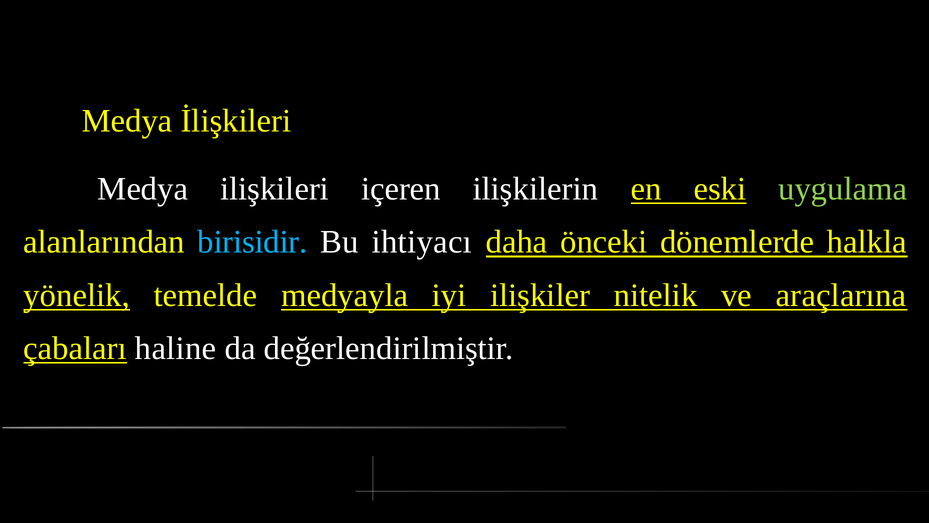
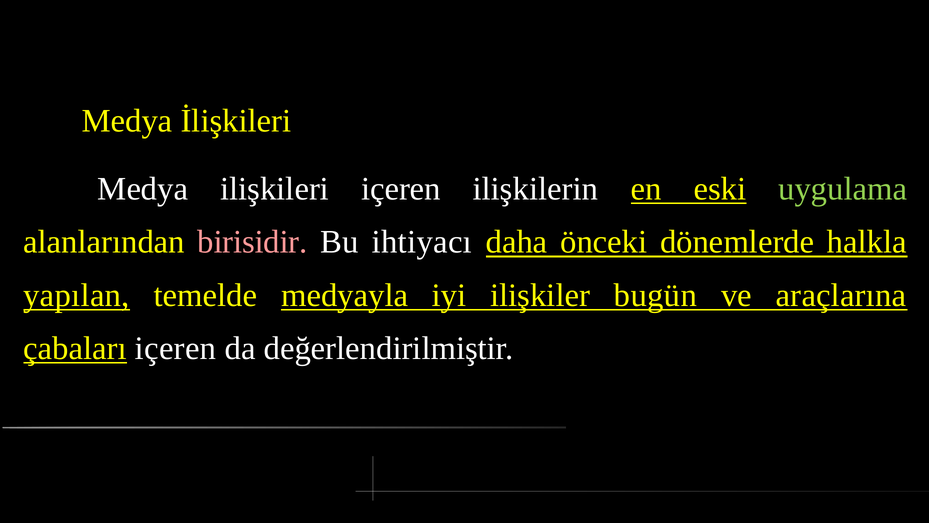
birisidir colour: light blue -> pink
yönelik: yönelik -> yapılan
nitelik: nitelik -> bugün
çabaları haline: haline -> içeren
